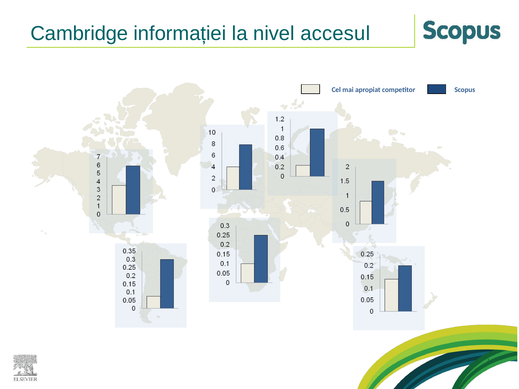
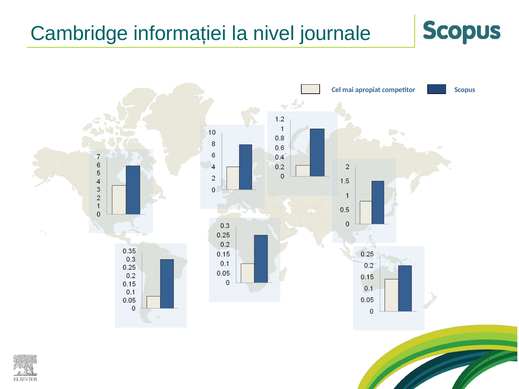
accesul: accesul -> journale
